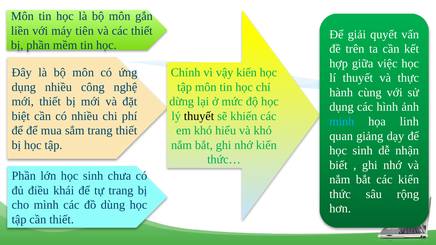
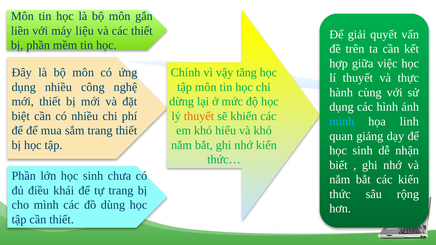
tiên: tiên -> liệu
vậy kiến: kiến -> tăng
thuyết at (199, 116) colour: black -> orange
